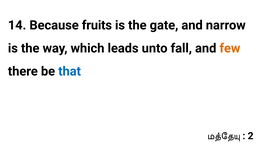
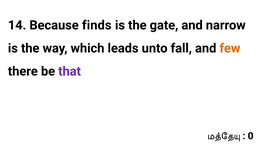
fruits: fruits -> finds
that colour: blue -> purple
2: 2 -> 0
